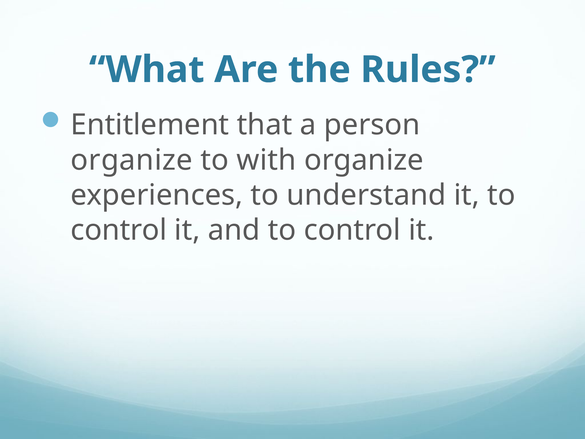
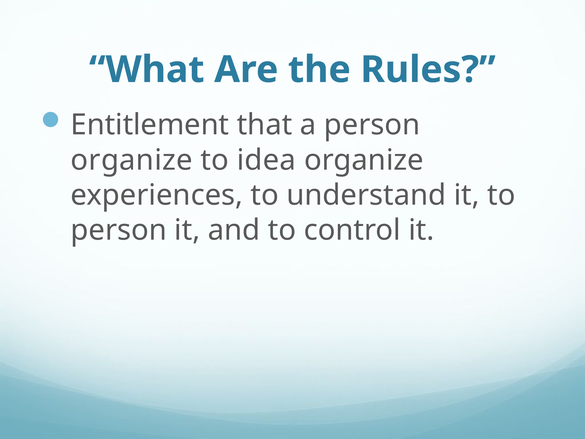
with: with -> idea
control at (119, 230): control -> person
